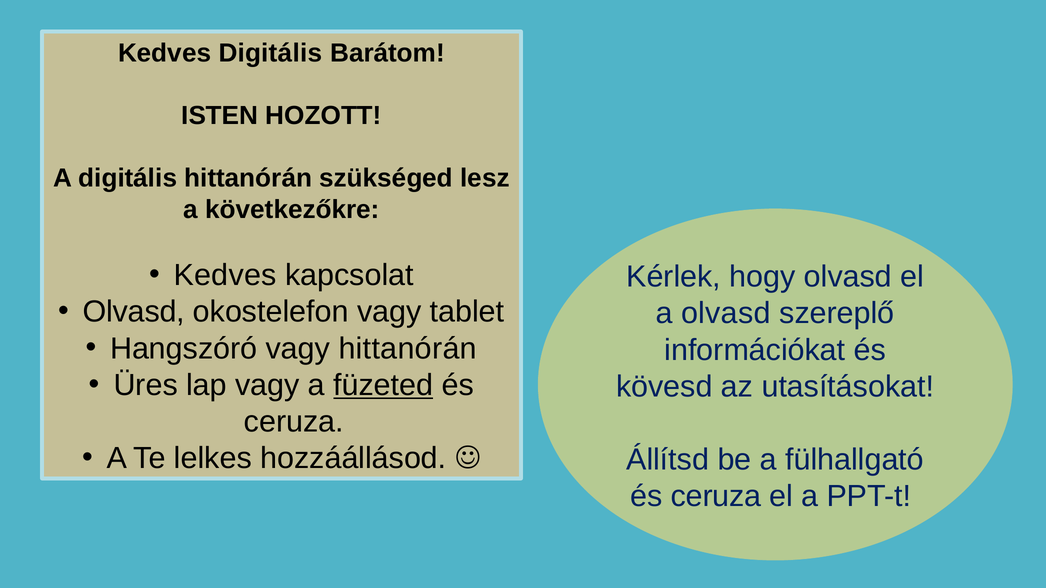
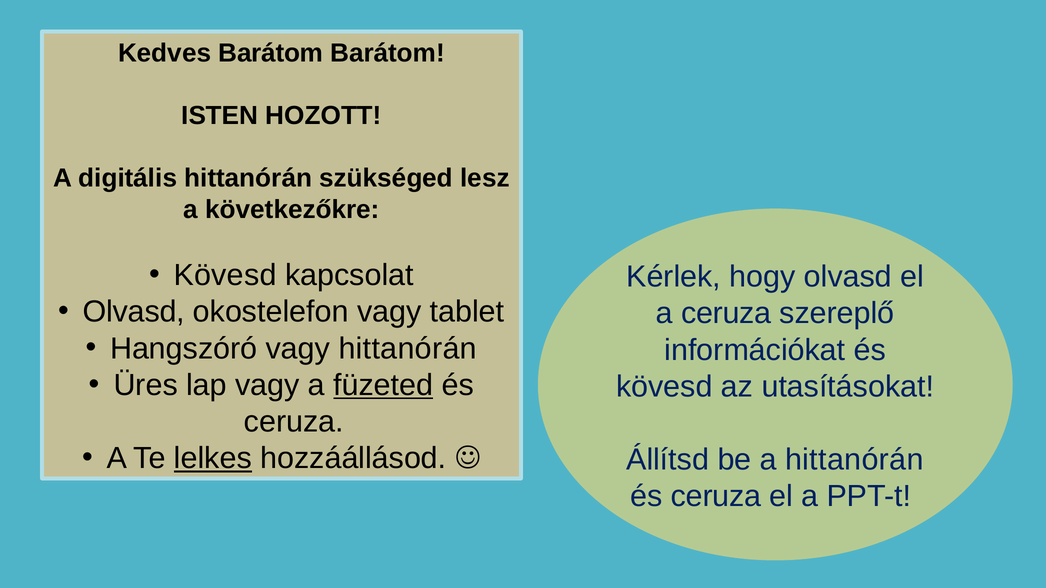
Kedves Digitális: Digitális -> Barátom
Kedves at (225, 275): Kedves -> Kövesd
a olvasd: olvasd -> ceruza
lelkes underline: none -> present
a fülhallgató: fülhallgató -> hittanórán
